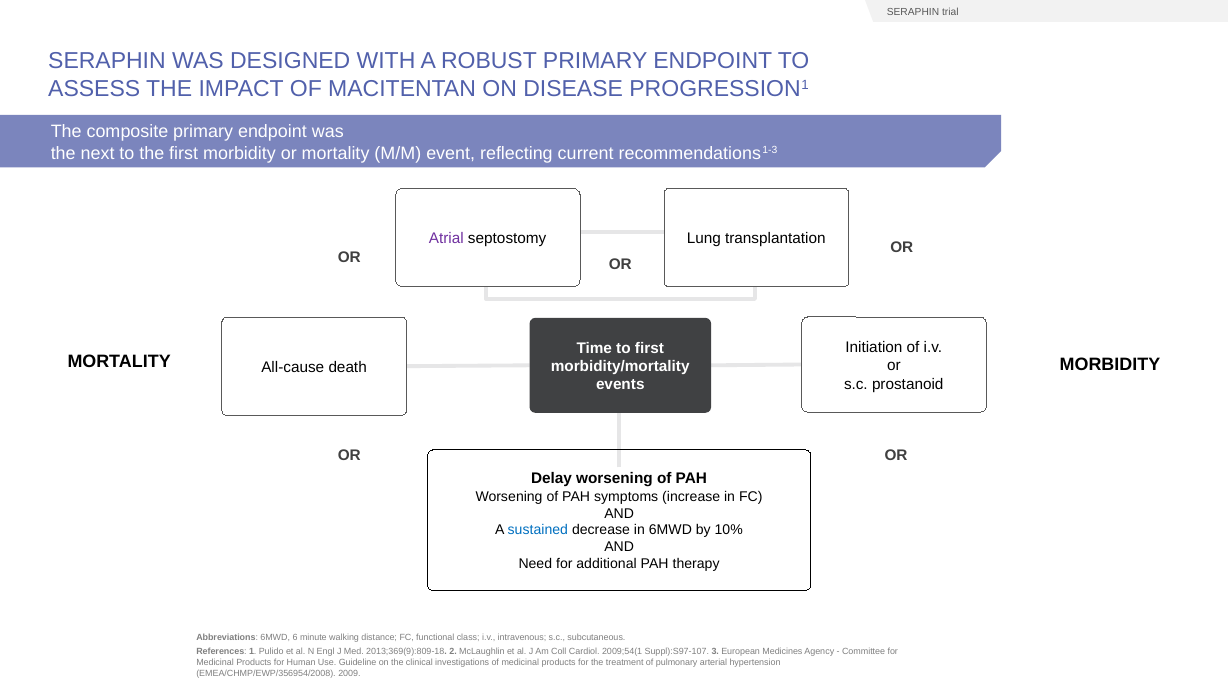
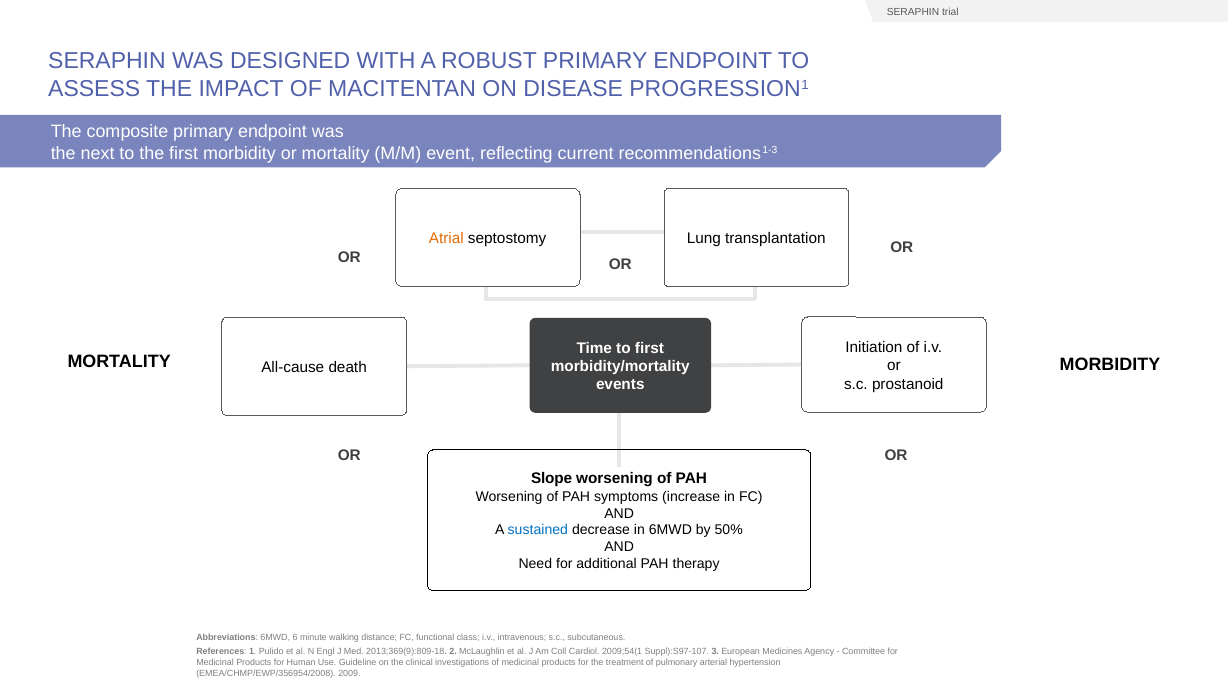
Atrial colour: purple -> orange
Delay: Delay -> Slope
10%: 10% -> 50%
